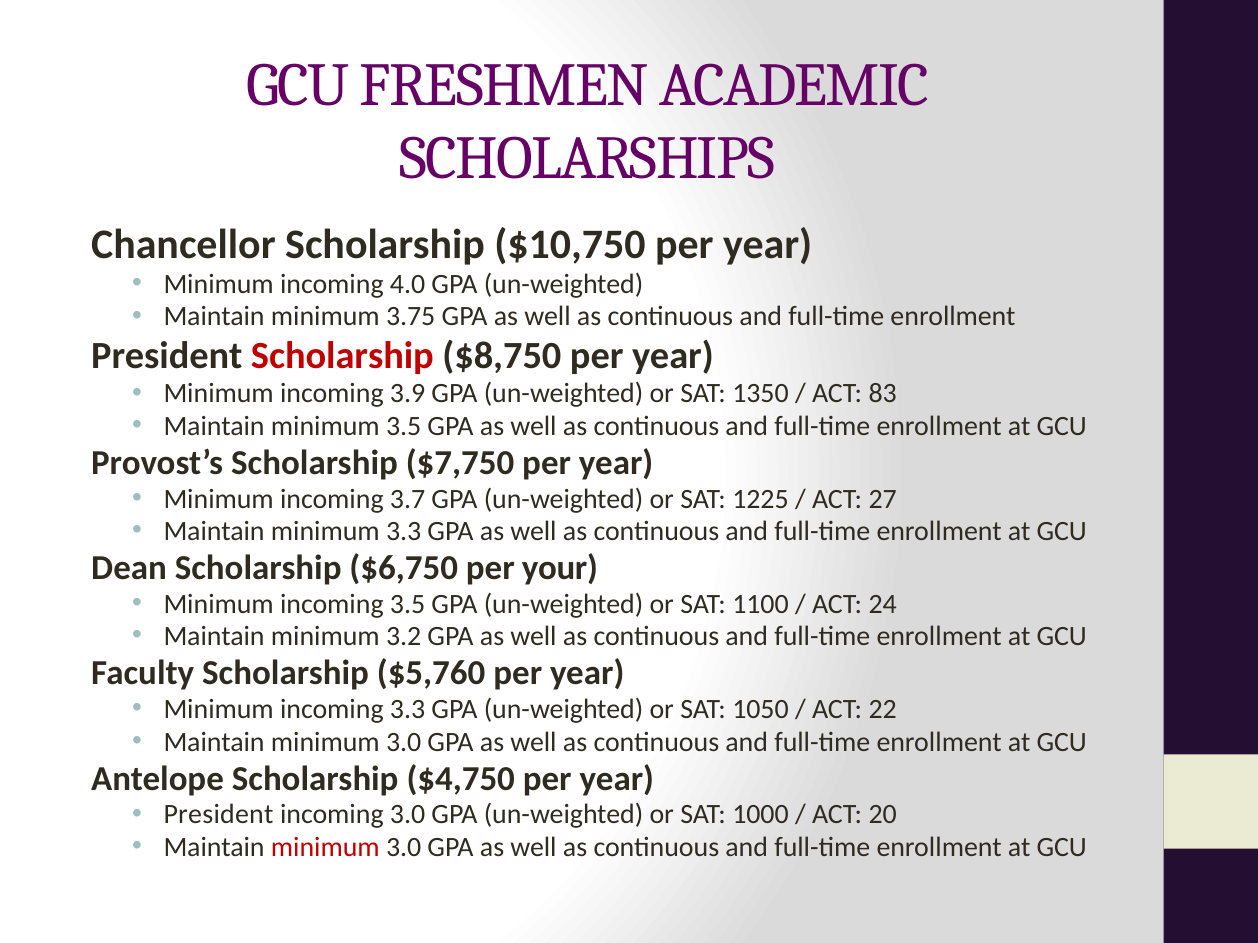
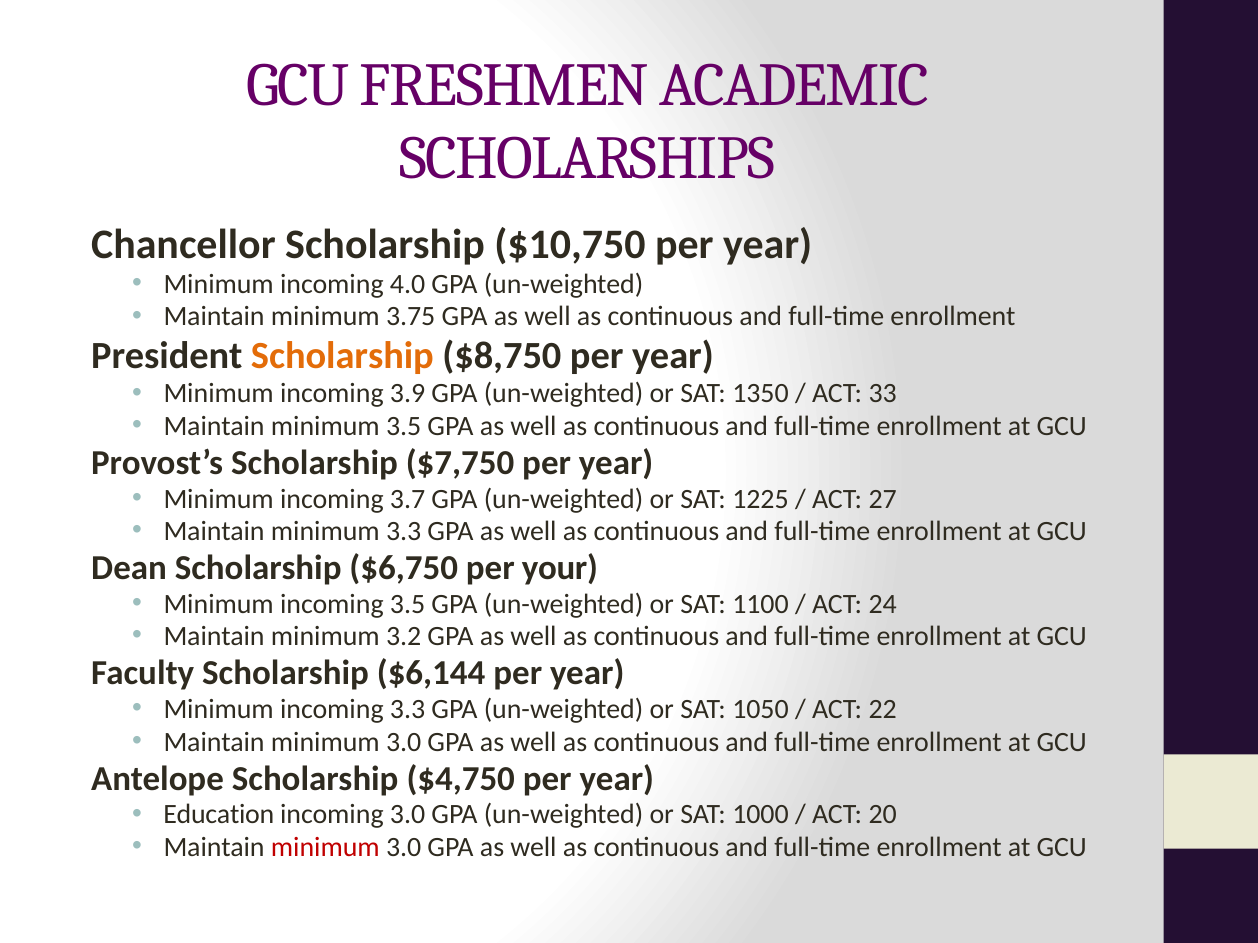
Scholarship at (342, 356) colour: red -> orange
83: 83 -> 33
$5,760: $5,760 -> $6,144
President at (219, 815): President -> Education
